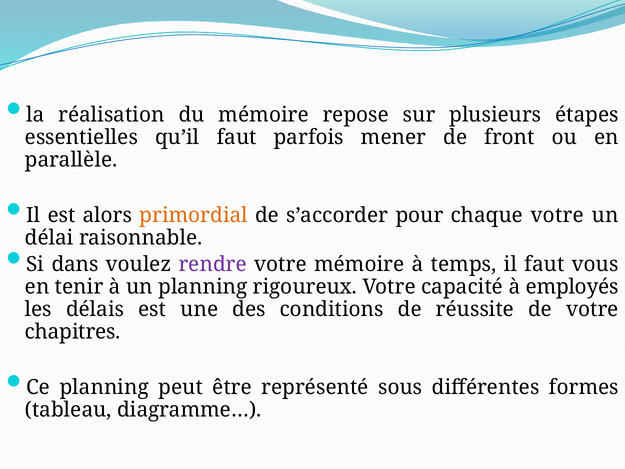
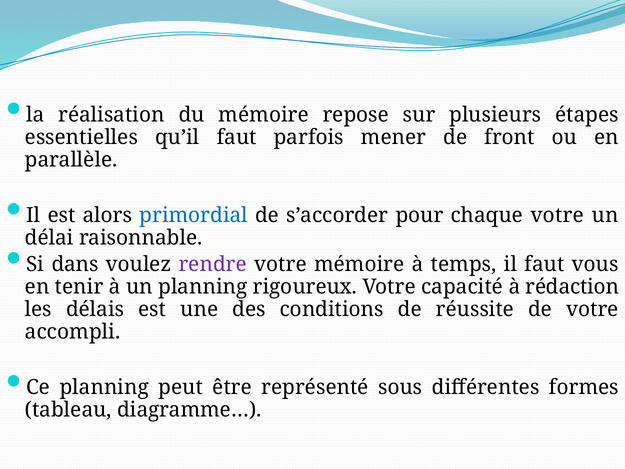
primordial colour: orange -> blue
employés: employés -> rédaction
chapitres: chapitres -> accompli
